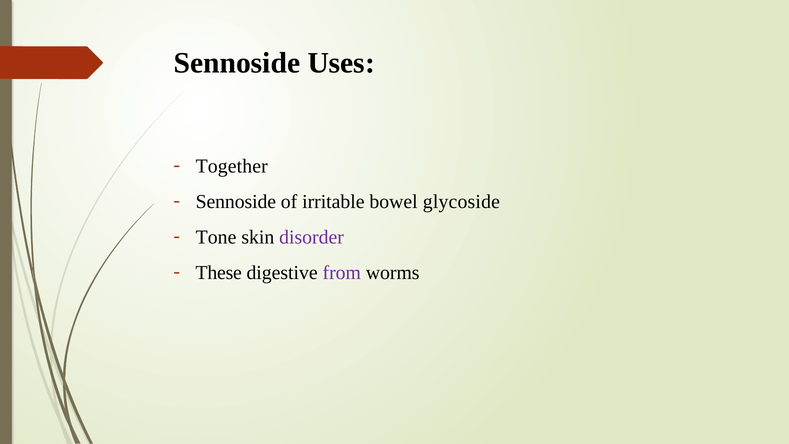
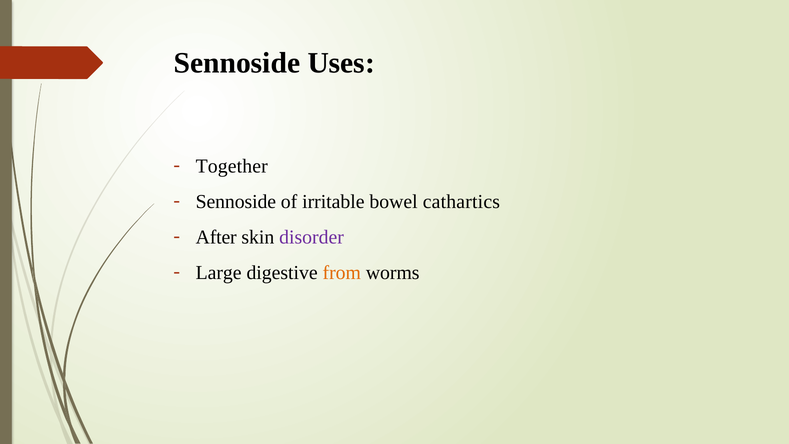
glycoside: glycoside -> cathartics
Tone: Tone -> After
These: These -> Large
from colour: purple -> orange
